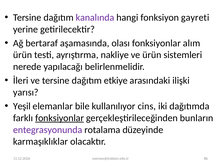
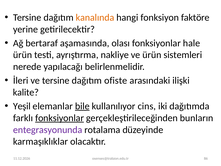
kanalında colour: purple -> orange
gayreti: gayreti -> faktöre
alım: alım -> hale
etkiye: etkiye -> ofiste
yarısı: yarısı -> kalite
bile underline: none -> present
